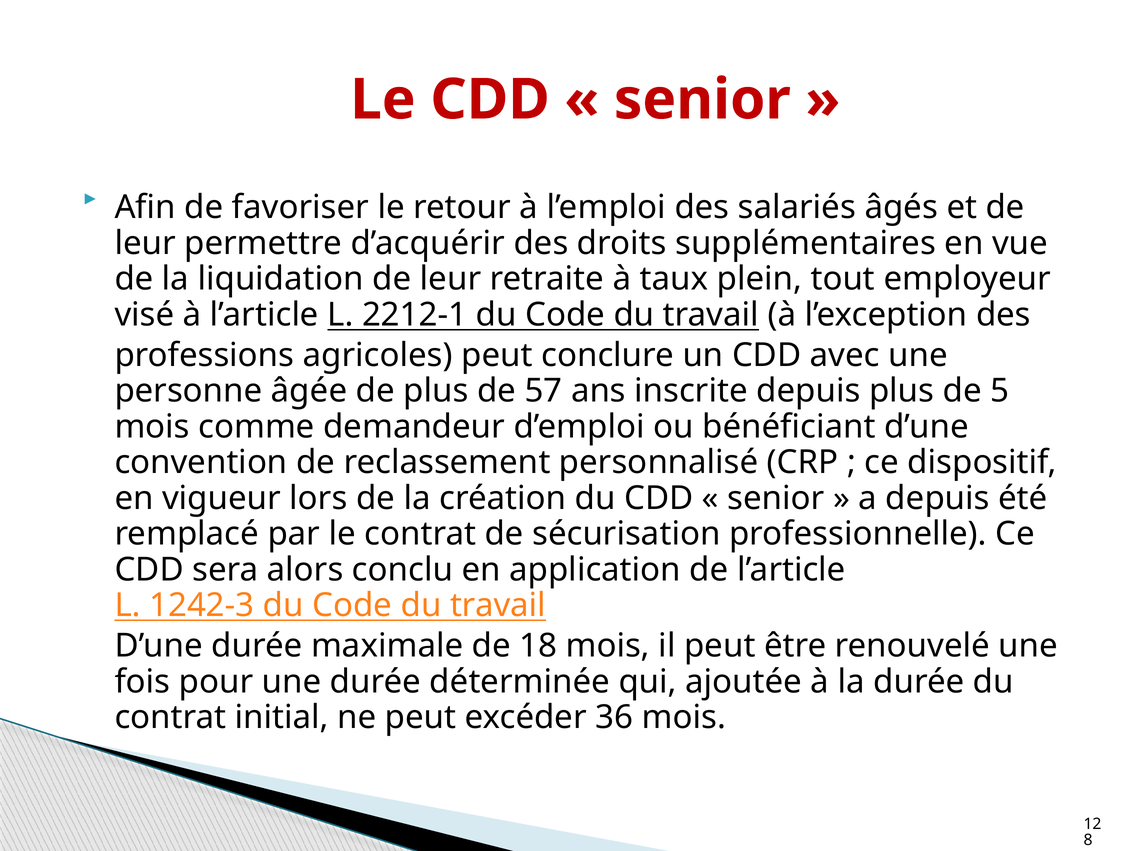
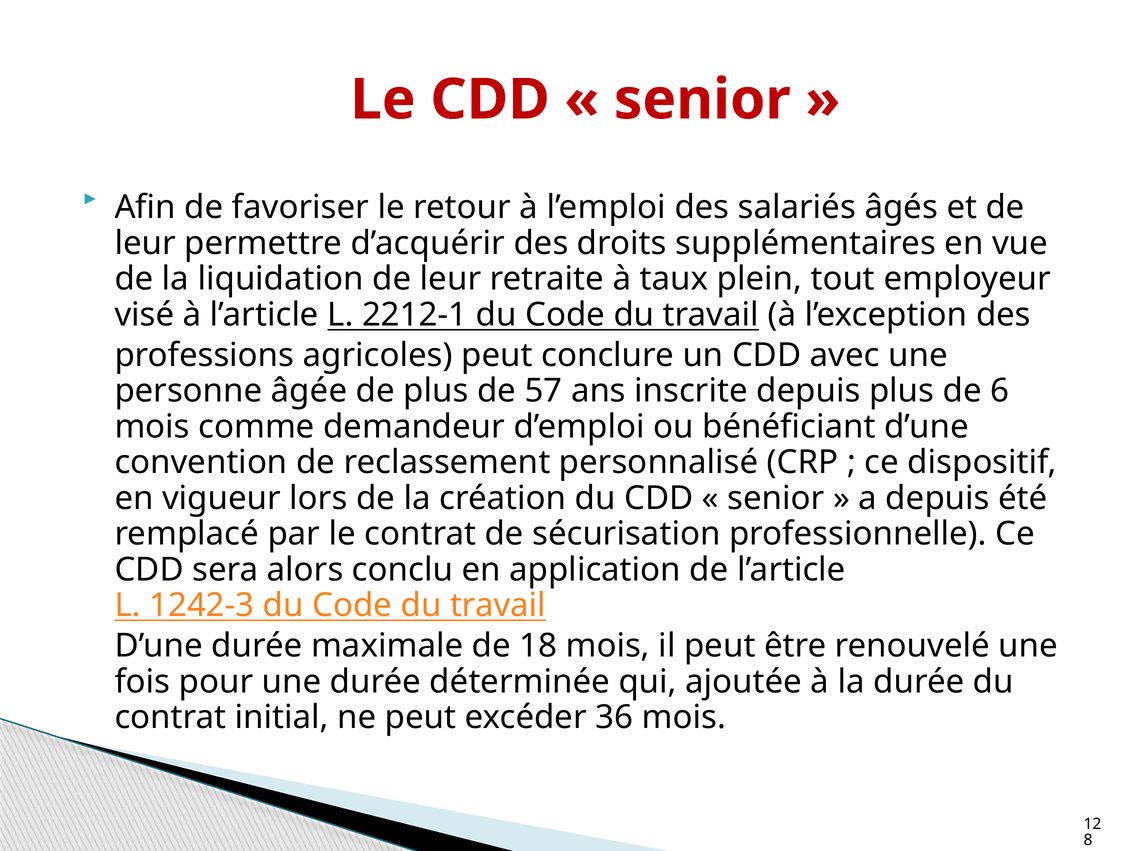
5: 5 -> 6
